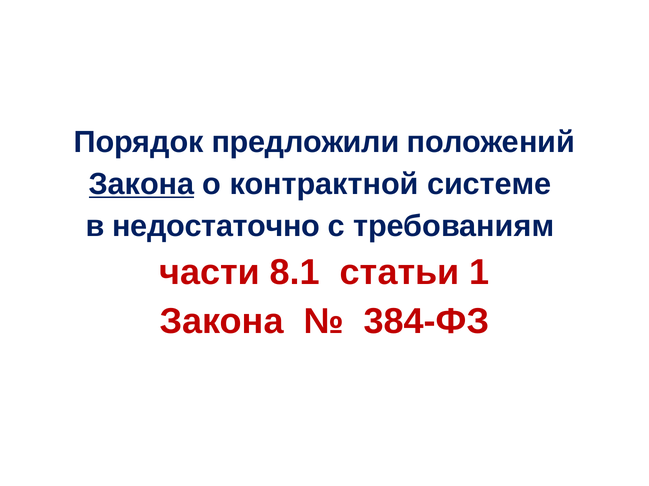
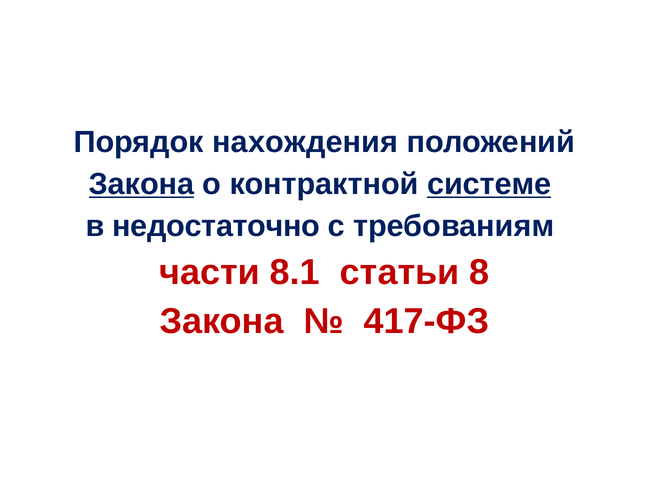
предложили: предложили -> нахождения
системе underline: none -> present
1: 1 -> 8
384-ФЗ: 384-ФЗ -> 417-ФЗ
